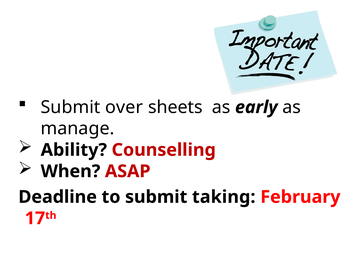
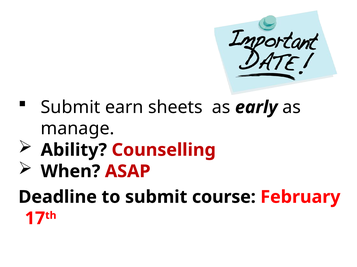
over: over -> earn
taking: taking -> course
